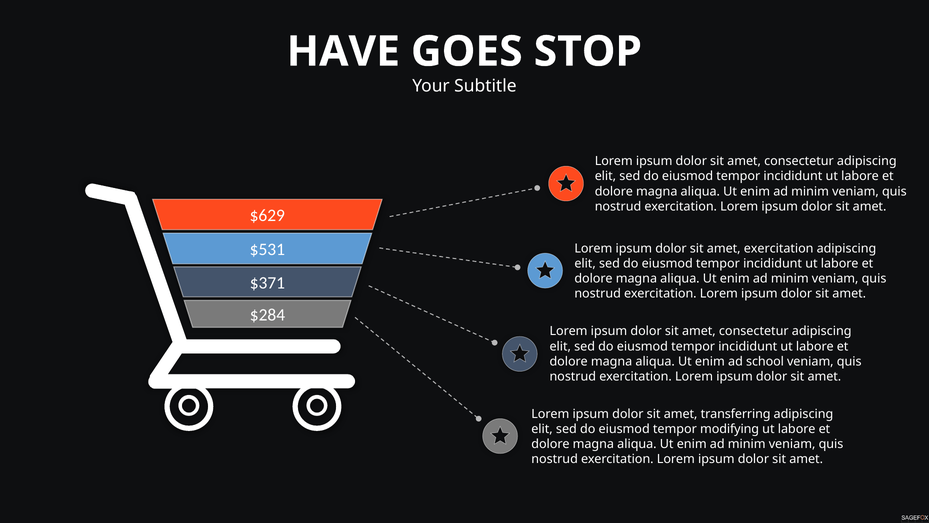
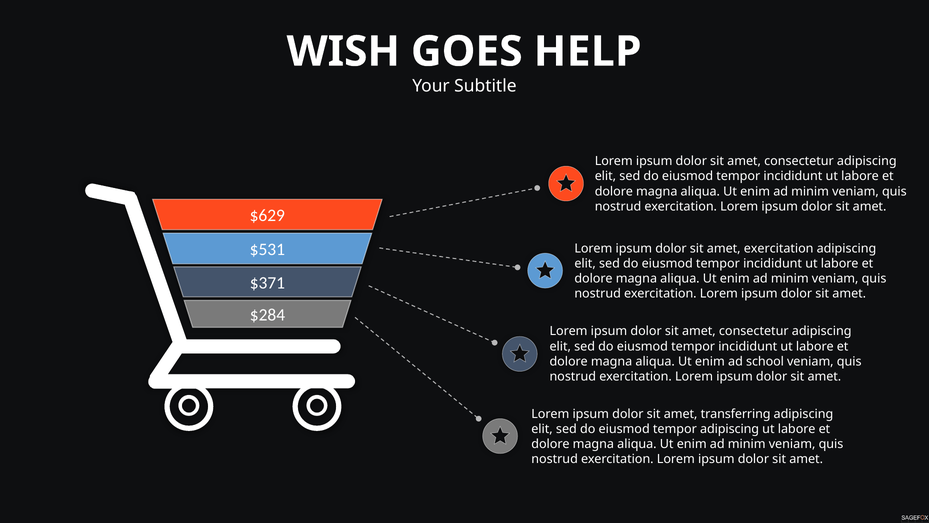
HAVE: HAVE -> WISH
STOP: STOP -> HELP
tempor modifying: modifying -> adipiscing
